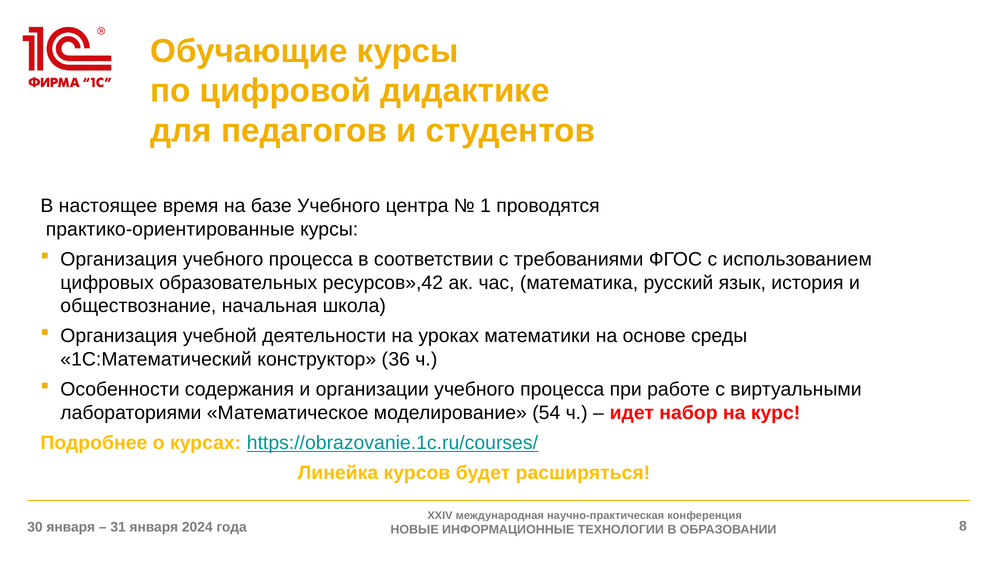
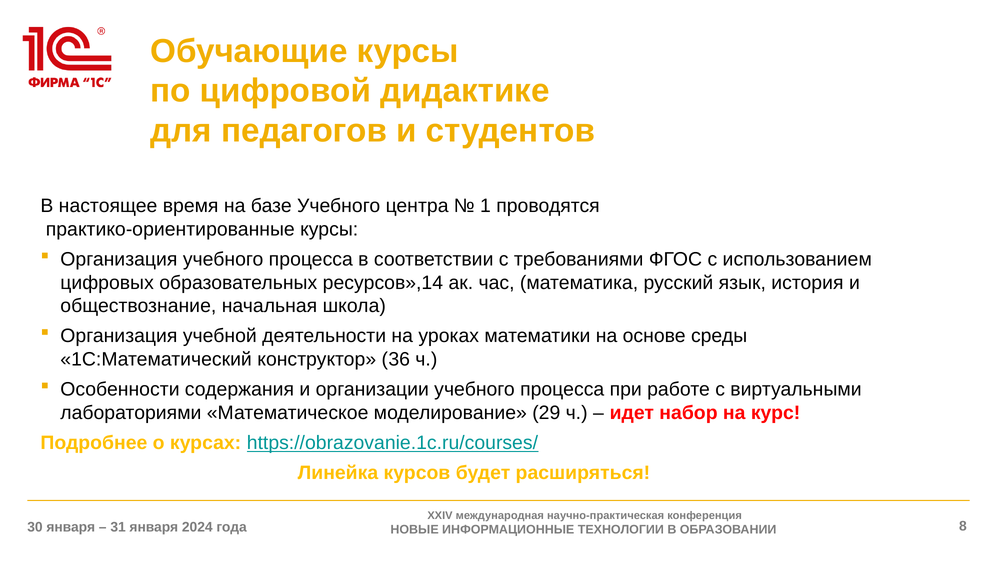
ресурсов»,42: ресурсов»,42 -> ресурсов»,14
54: 54 -> 29
